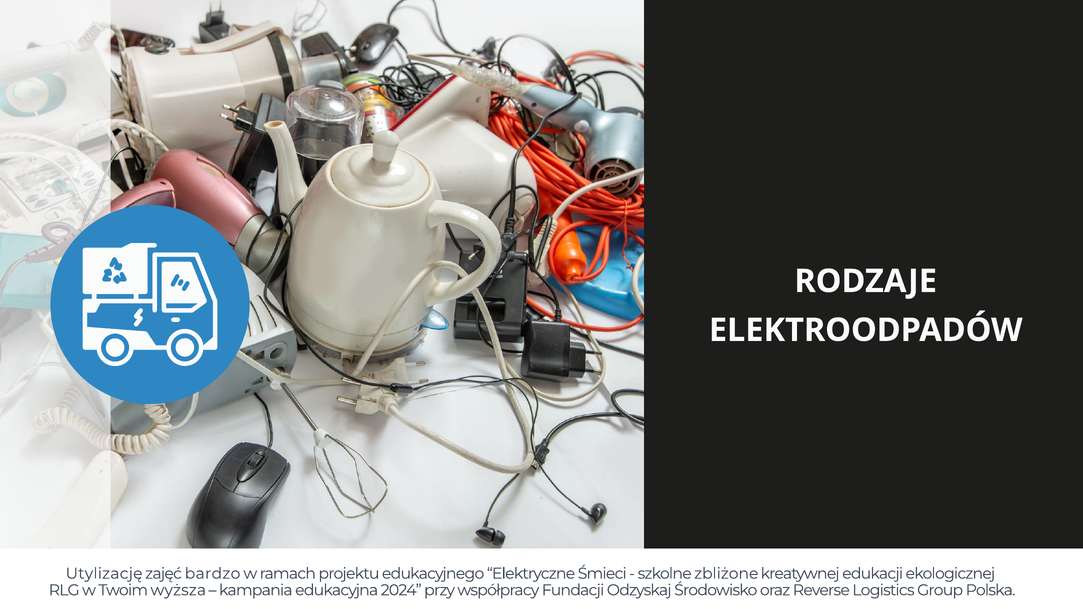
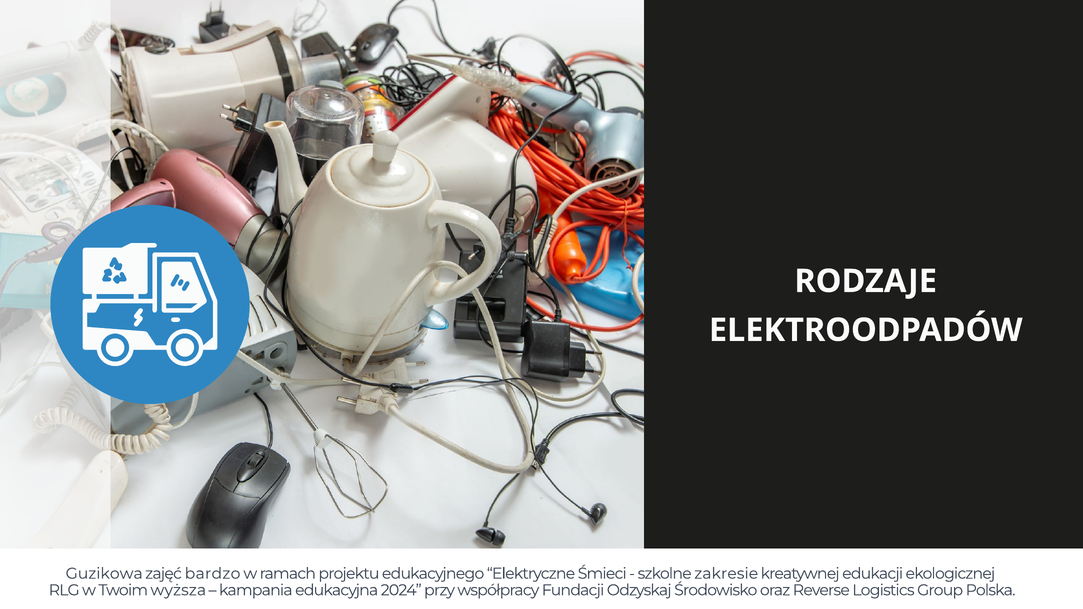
Utylizację: Utylizację -> Guzikowa
zbliżone: zbliżone -> zakresie
